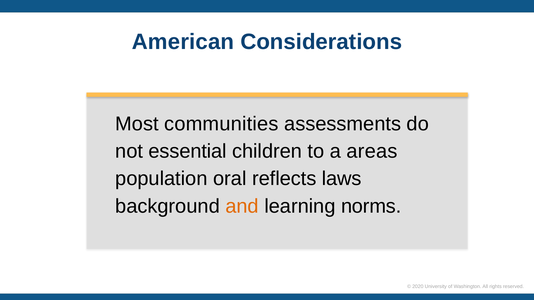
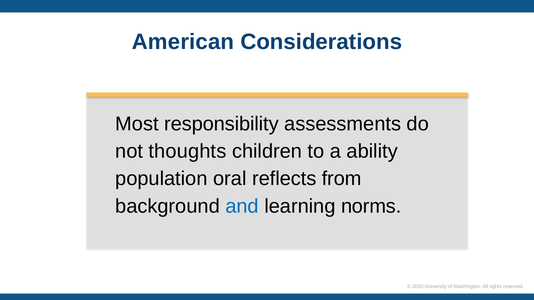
communities: communities -> responsibility
essential: essential -> thoughts
areas: areas -> ability
laws: laws -> from
and colour: orange -> blue
